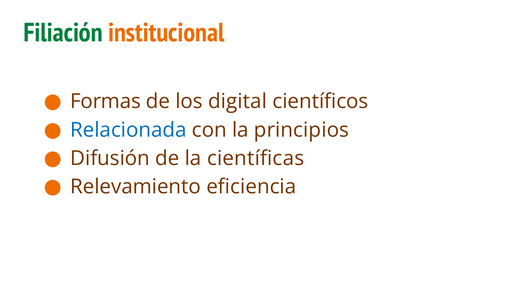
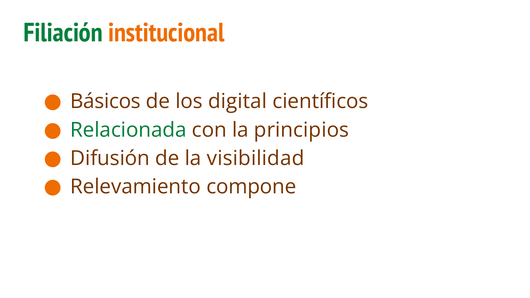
Formas: Formas -> Básicos
Relacionada colour: blue -> green
científicas: científicas -> visibilidad
eficiencia: eficiencia -> compone
